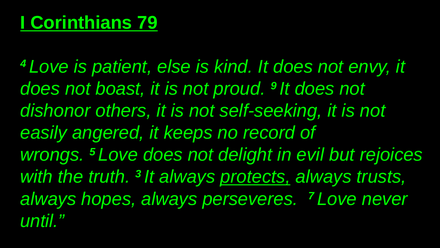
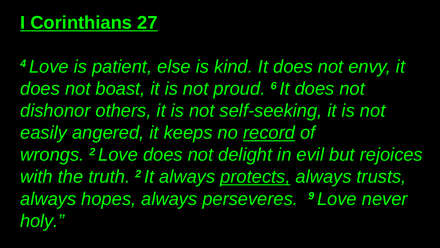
79: 79 -> 27
9: 9 -> 6
record underline: none -> present
wrongs 5: 5 -> 2
truth 3: 3 -> 2
7: 7 -> 9
until: until -> holy
